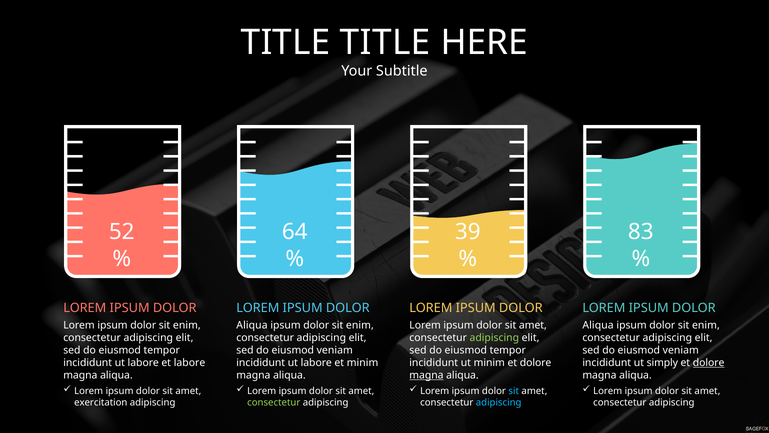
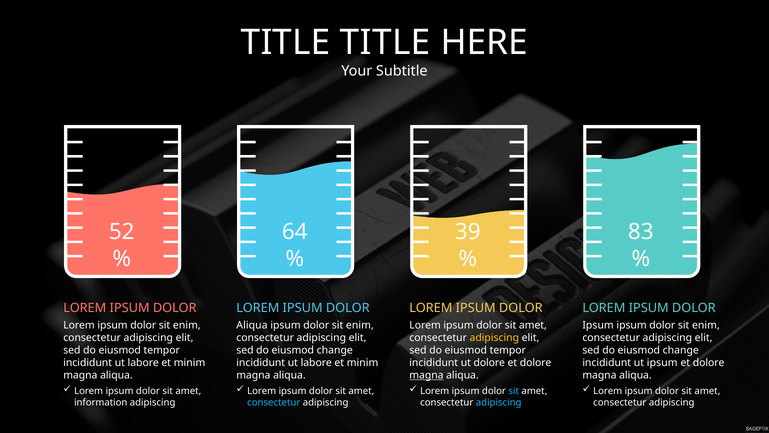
Aliqua at (598, 325): Aliqua -> Ipsum
adipiscing at (494, 337) colour: light green -> yellow
veniam at (335, 350): veniam -> change
veniam at (681, 350): veniam -> change
labore at (190, 362): labore -> minim
ut minim: minim -> dolore
ut simply: simply -> ipsum
dolore at (709, 362) underline: present -> none
exercitation: exercitation -> information
consectetur at (274, 402) colour: light green -> light blue
